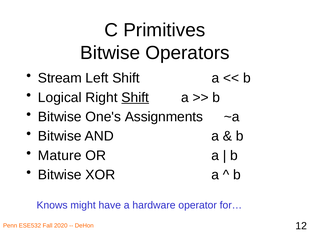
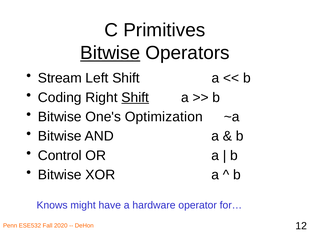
Bitwise at (110, 53) underline: none -> present
Logical: Logical -> Coding
Assignments: Assignments -> Optimization
Mature: Mature -> Control
